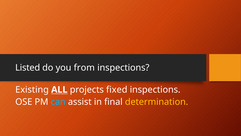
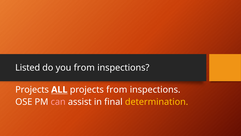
Existing at (32, 89): Existing -> Projects
projects fixed: fixed -> from
can colour: light blue -> pink
